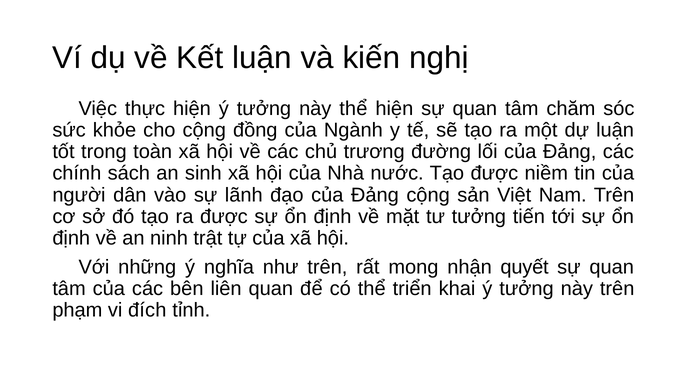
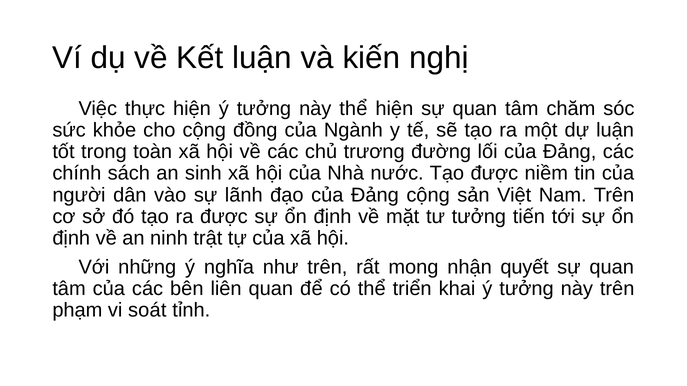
đích: đích -> soát
